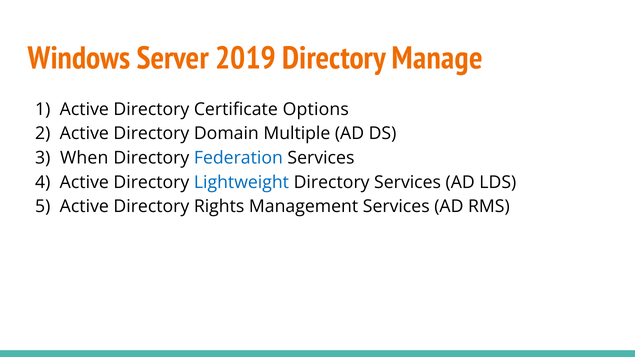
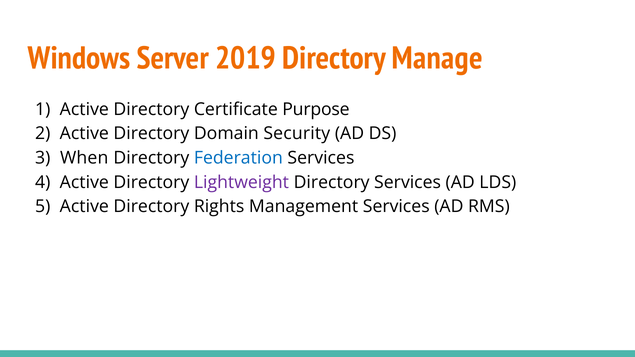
Options: Options -> Purpose
Multiple: Multiple -> Security
Lightweight colour: blue -> purple
